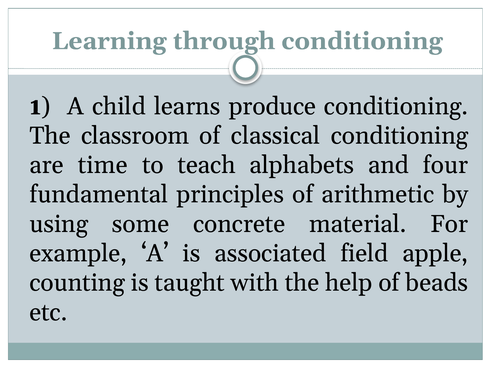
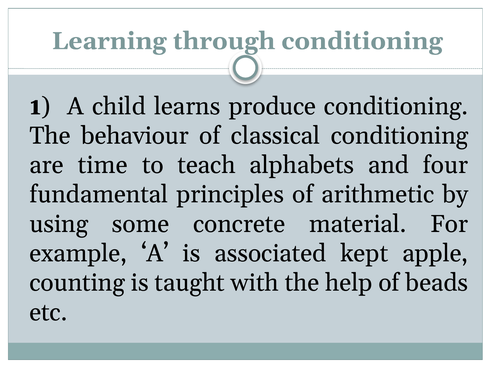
classroom: classroom -> behaviour
field: field -> kept
